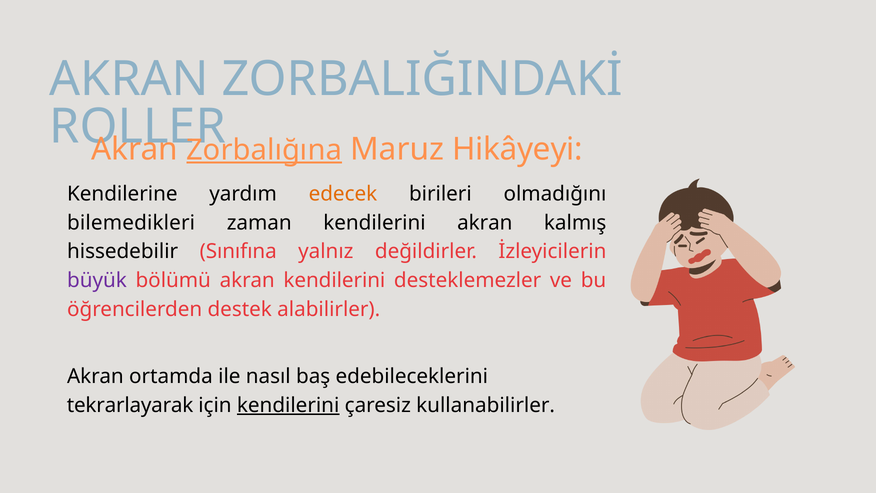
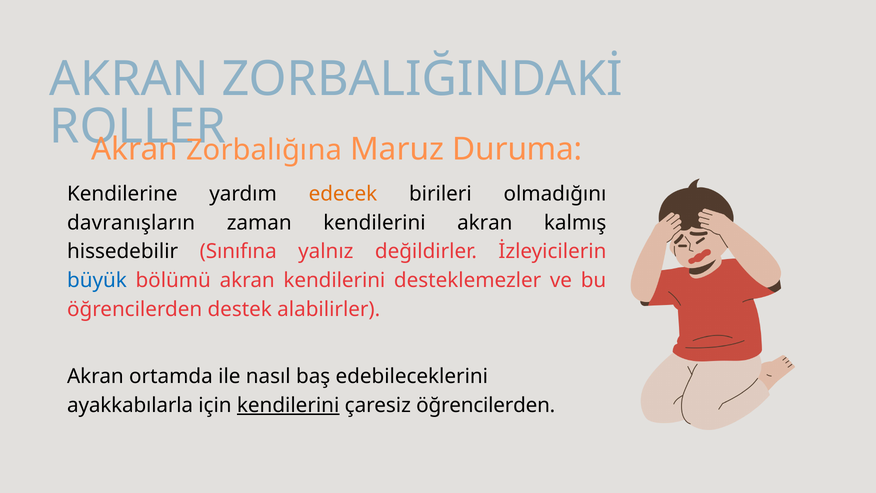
Zorbalığına underline: present -> none
Hikâyeyi: Hikâyeyi -> Duruma
bilemedikleri: bilemedikleri -> davranışların
büyük colour: purple -> blue
tekrarlayarak: tekrarlayarak -> ayakkabılarla
çaresiz kullanabilirler: kullanabilirler -> öğrencilerden
